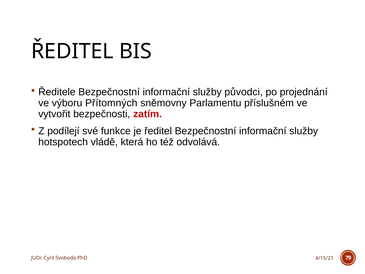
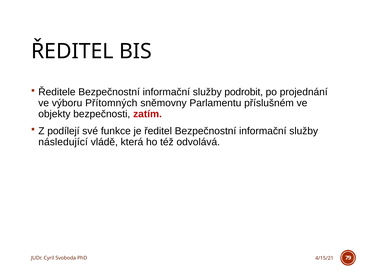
původci: původci -> podrobit
vytvořit: vytvořit -> objekty
hotspotech: hotspotech -> následující
